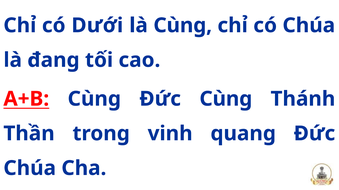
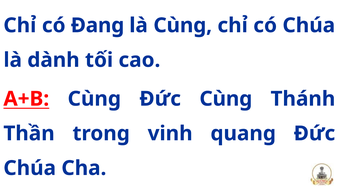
Dưới: Dưới -> Đang
đang: đang -> dành
